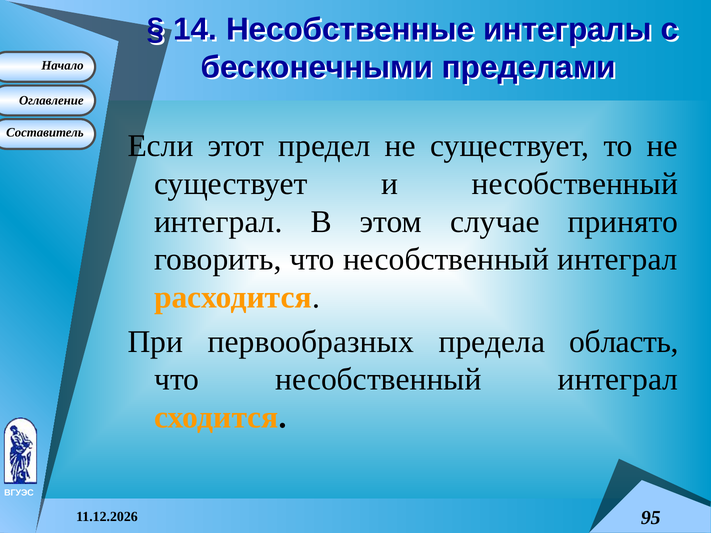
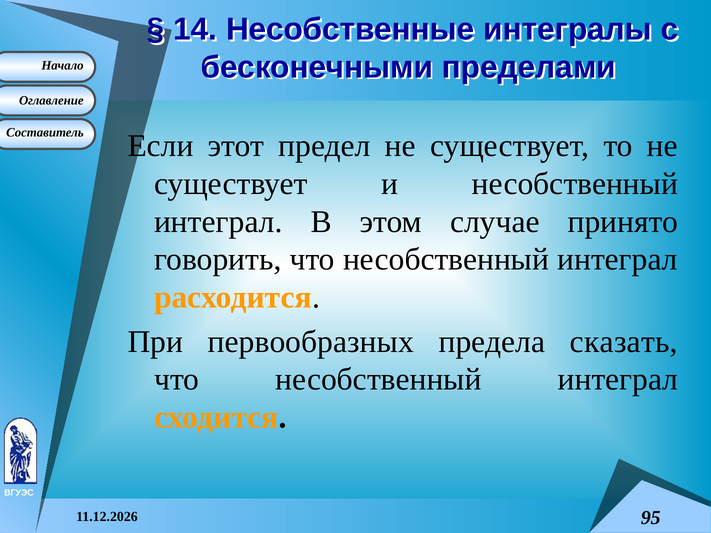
область: область -> сказать
